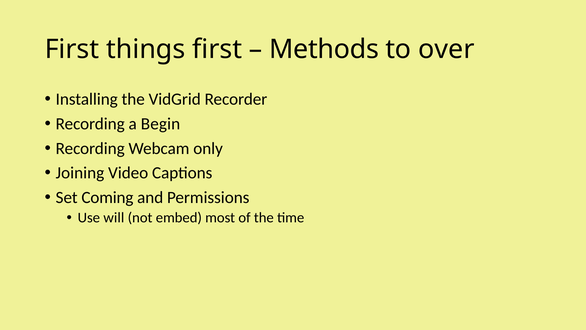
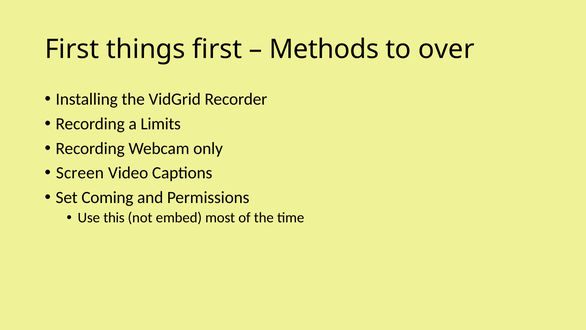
Begin: Begin -> Limits
Joining: Joining -> Screen
will: will -> this
